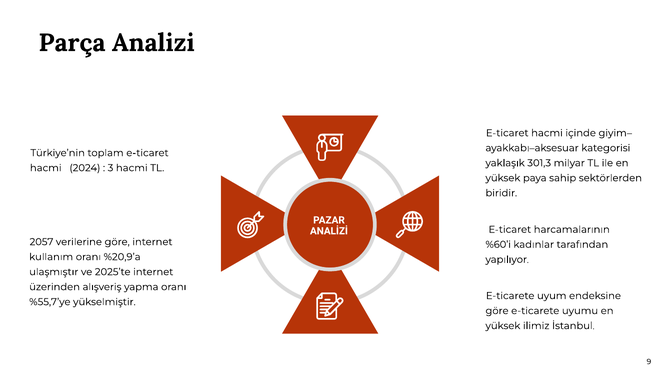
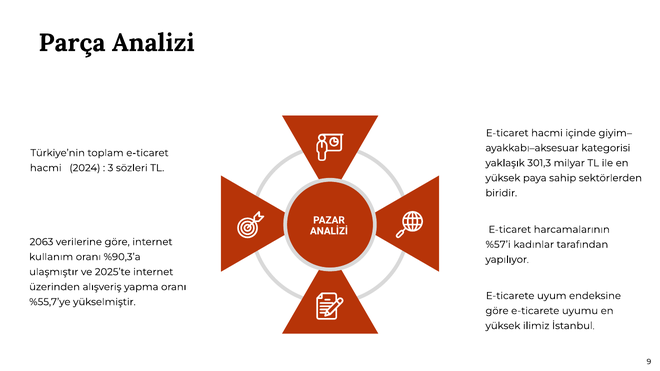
3 hacmi: hacmi -> sözleri
2057: 2057 -> 2063
%60’i: %60’i -> %57’i
%20,9’a: %20,9’a -> %90,3’a
